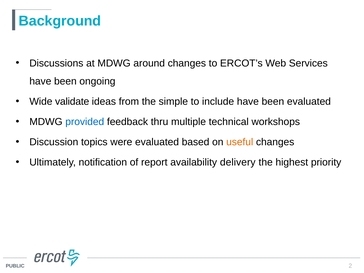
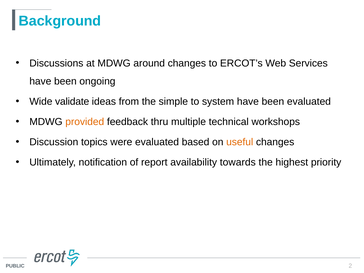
include: include -> system
provided colour: blue -> orange
delivery: delivery -> towards
